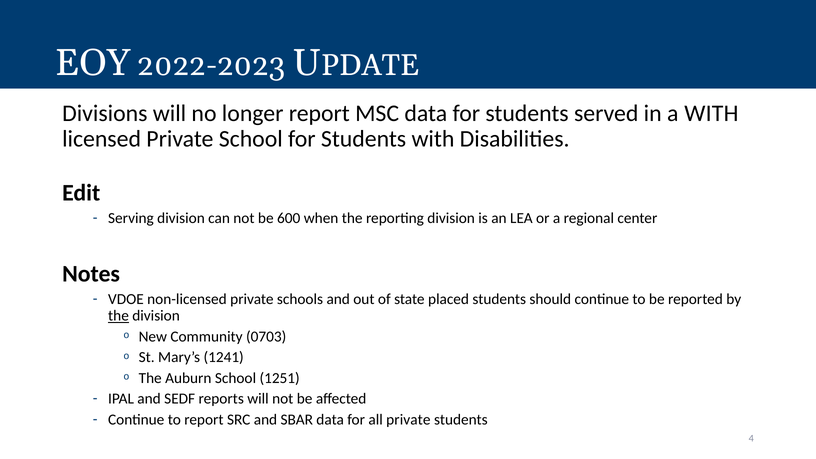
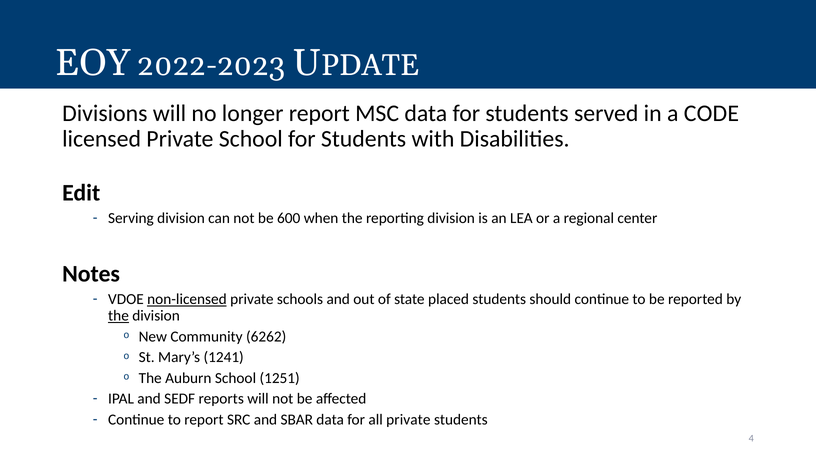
a WITH: WITH -> CODE
non-licensed underline: none -> present
0703: 0703 -> 6262
